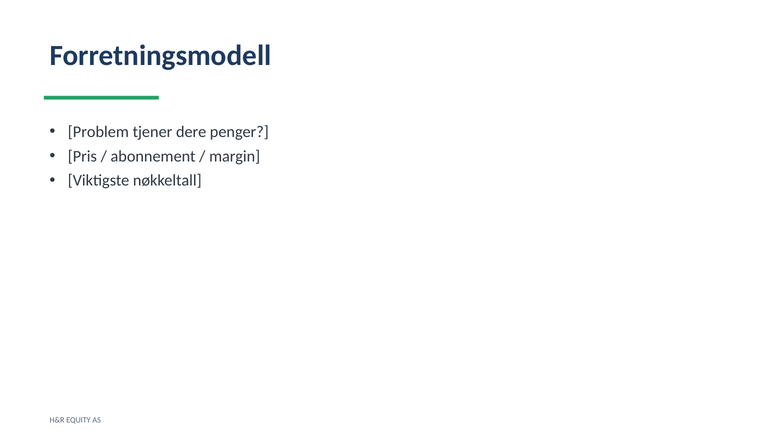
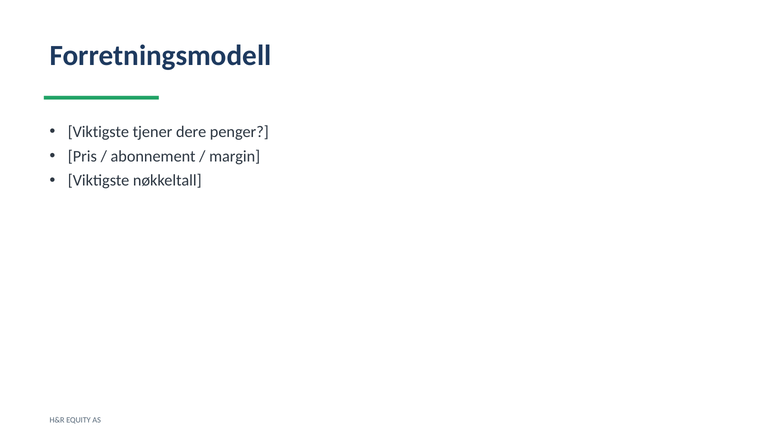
Problem at (98, 132): Problem -> Viktigste
